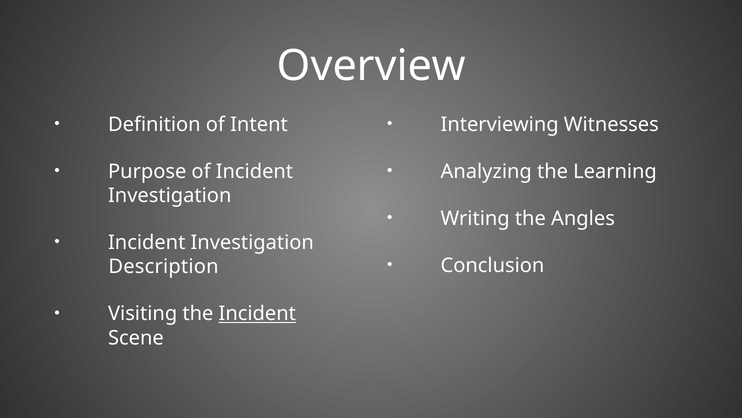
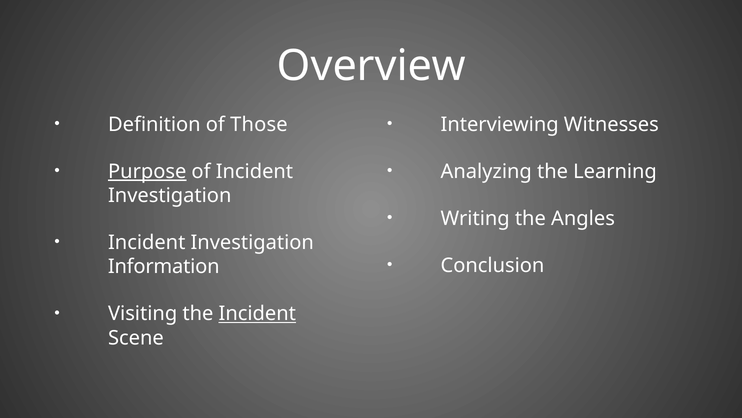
Intent: Intent -> Those
Purpose underline: none -> present
Description: Description -> Information
